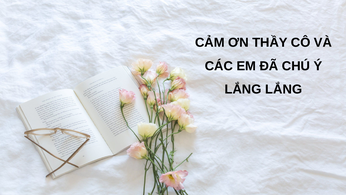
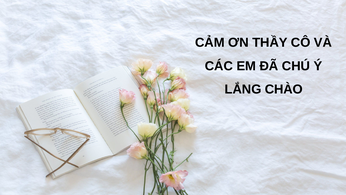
LẮNG LẮNG: LẮNG -> CHÀO
